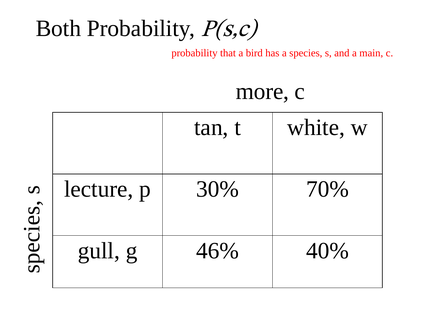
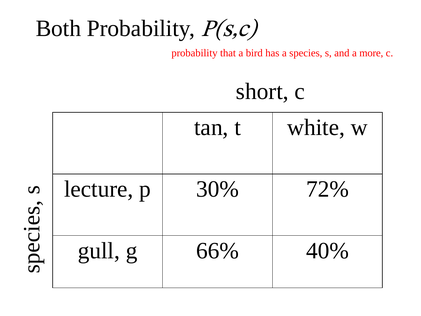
main: main -> more
more: more -> short
70%: 70% -> 72%
46%: 46% -> 66%
